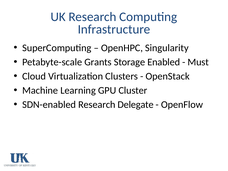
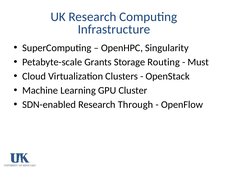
Enabled: Enabled -> Routing
Delegate: Delegate -> Through
